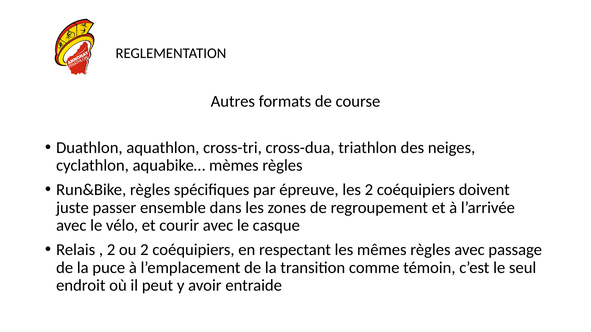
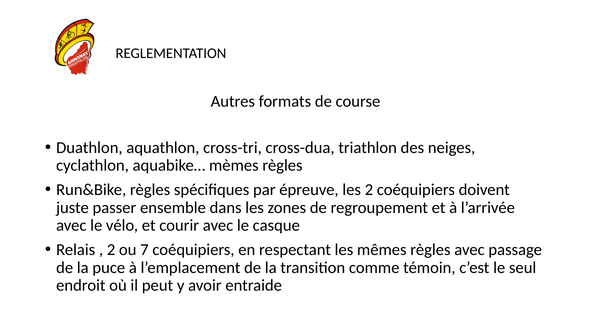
ou 2: 2 -> 7
